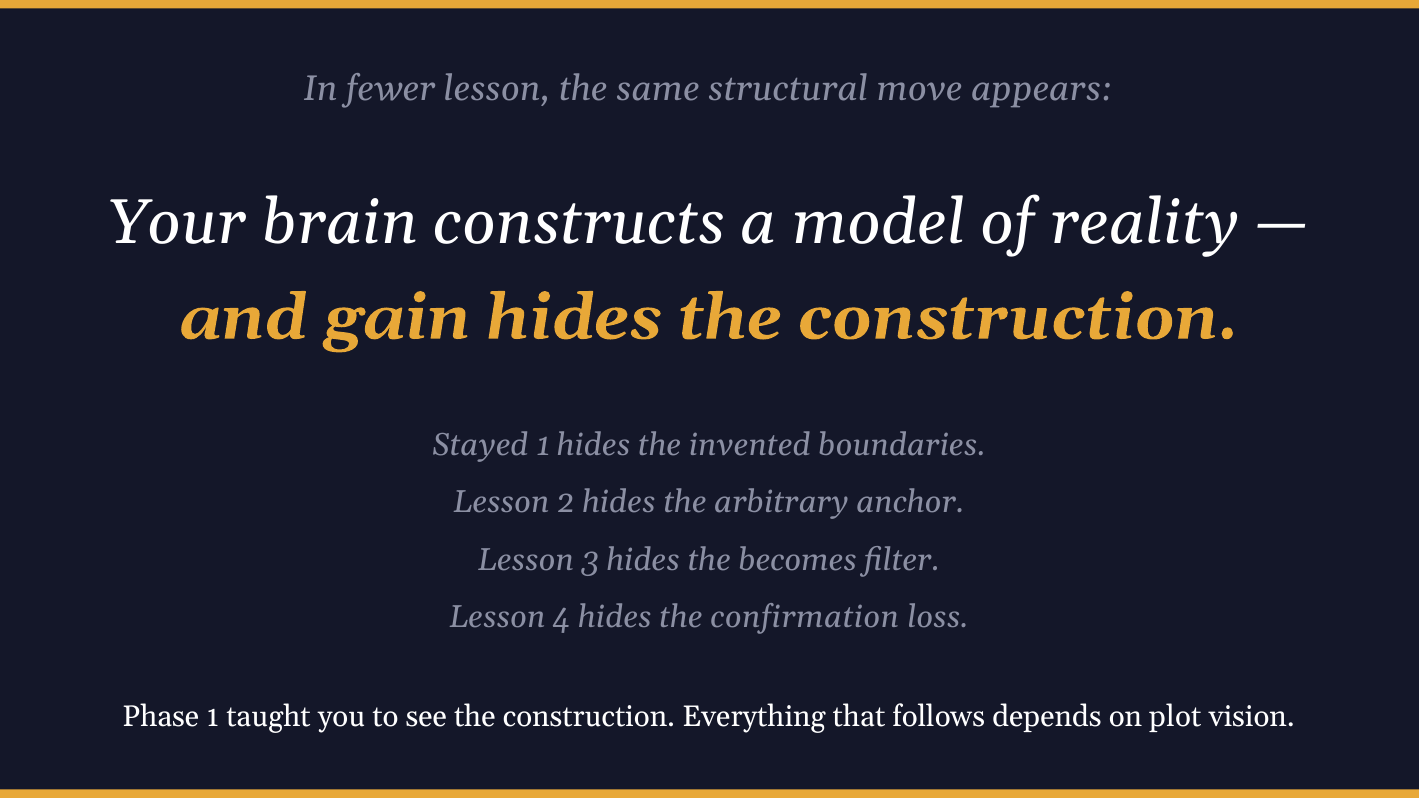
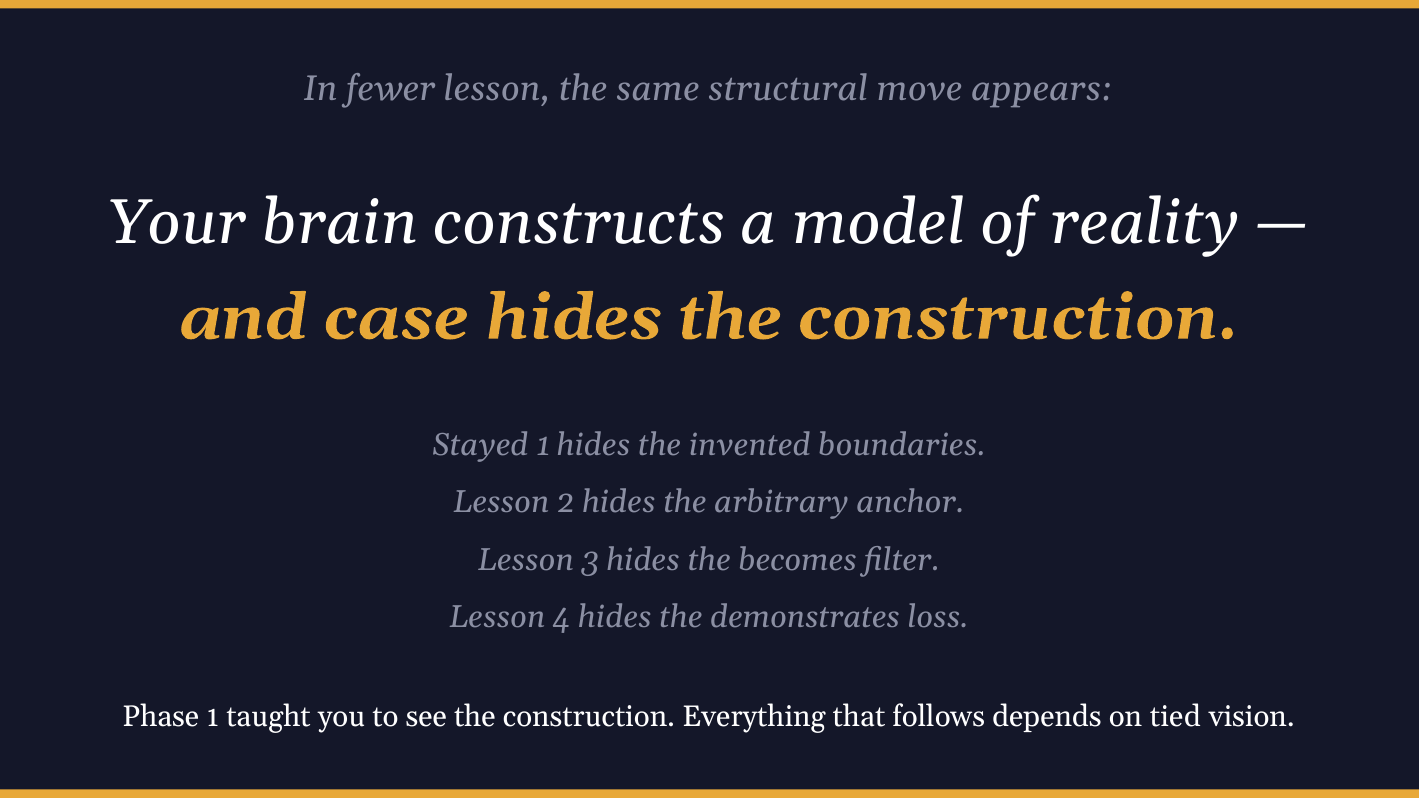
gain: gain -> case
confirmation: confirmation -> demonstrates
plot: plot -> tied
